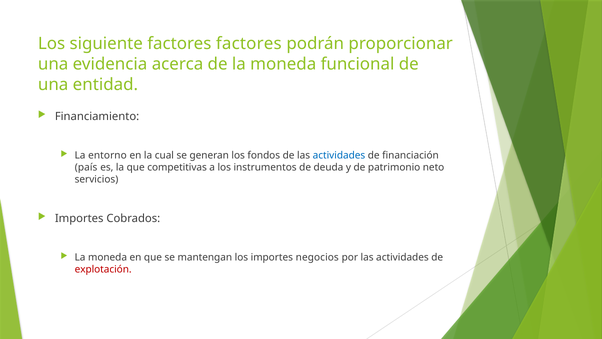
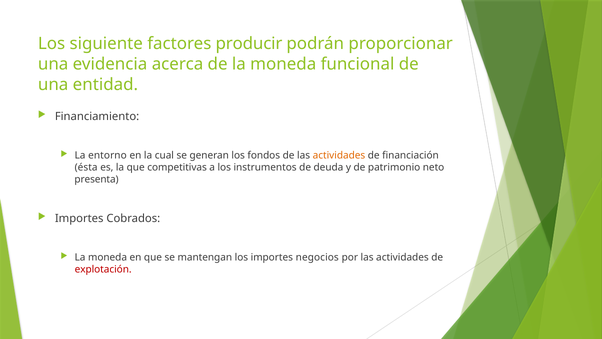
factores factores: factores -> producir
actividades at (339, 155) colour: blue -> orange
país: país -> ésta
servicios: servicios -> presenta
